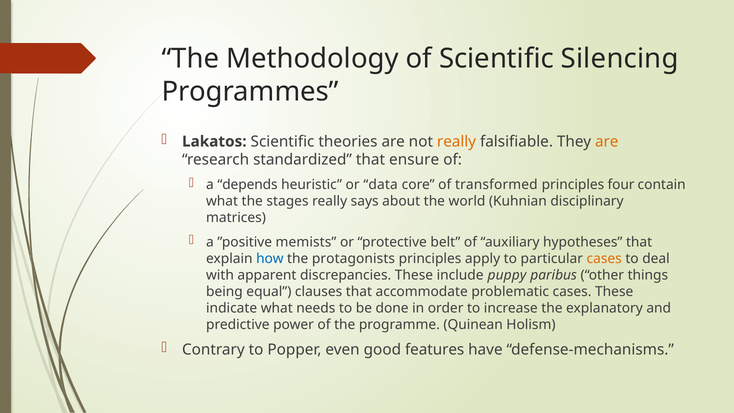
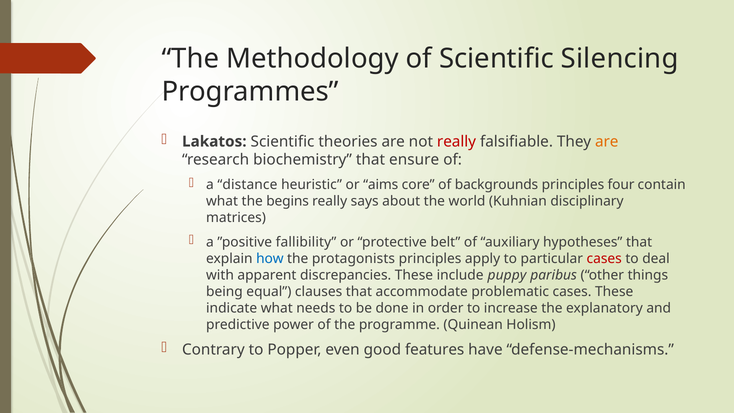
really at (457, 141) colour: orange -> red
standardized: standardized -> biochemistry
depends: depends -> distance
data: data -> aims
transformed: transformed -> backgrounds
stages: stages -> begins
memists: memists -> fallibility
cases at (604, 259) colour: orange -> red
